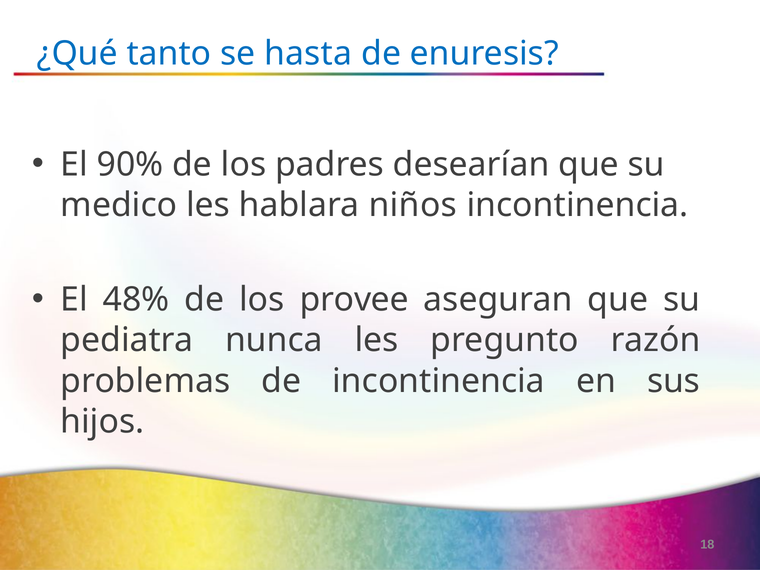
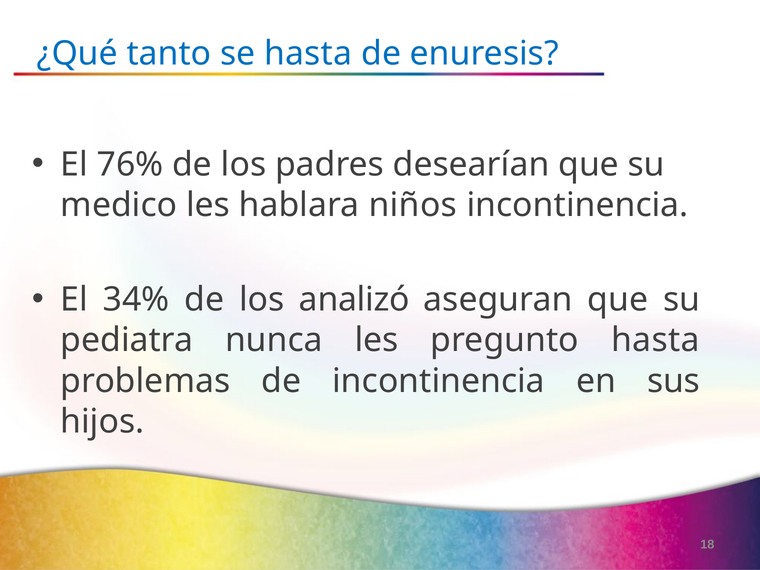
90%: 90% -> 76%
48%: 48% -> 34%
provee: provee -> analizó
pregunto razón: razón -> hasta
